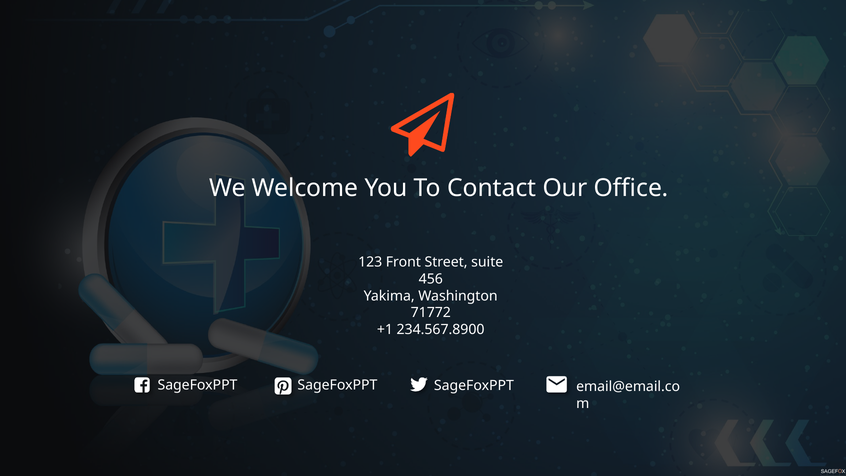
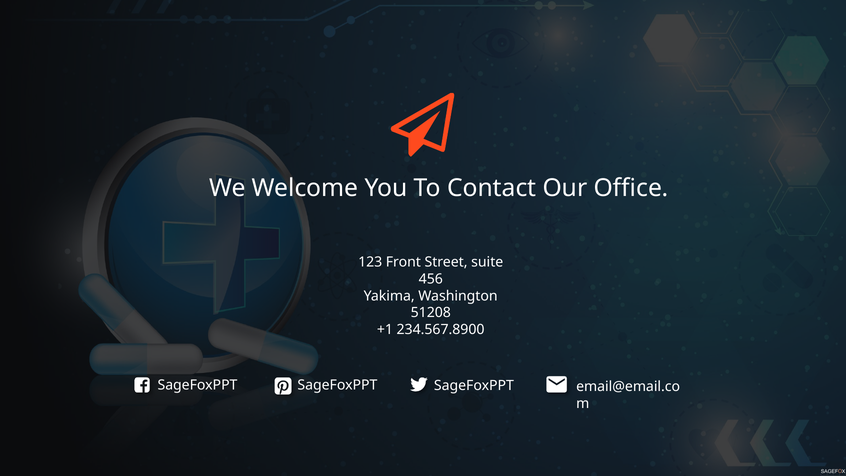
71772: 71772 -> 51208
